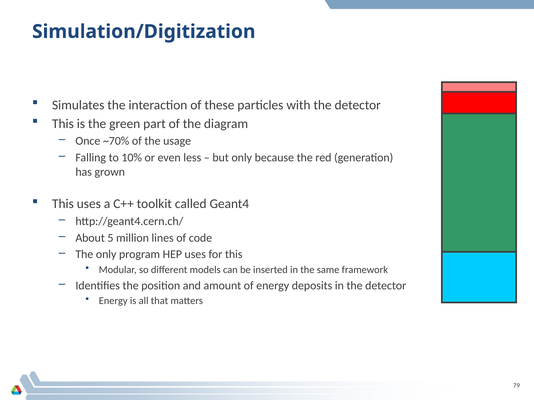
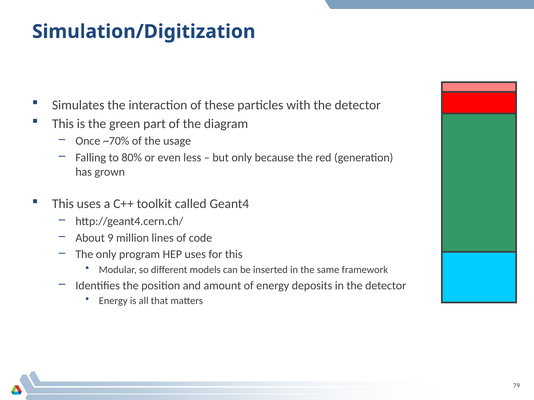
10%: 10% -> 80%
5: 5 -> 9
